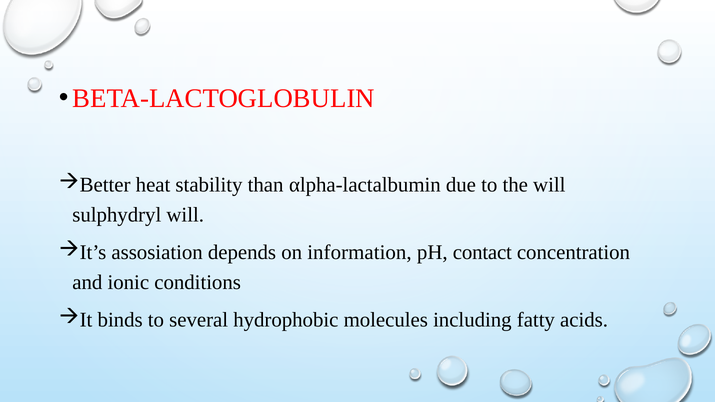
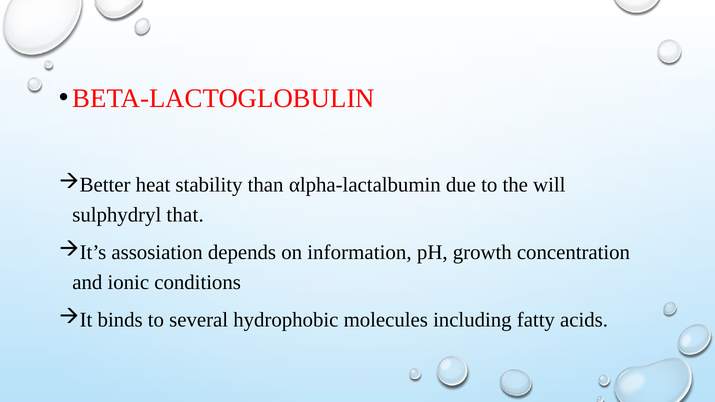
sulphydryl will: will -> that
contact: contact -> growth
